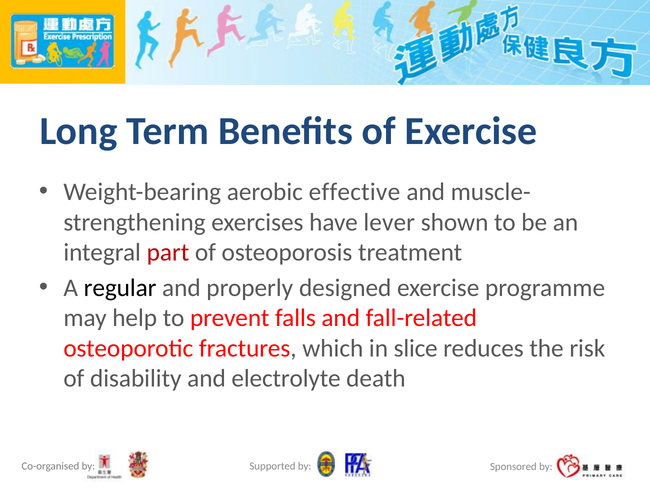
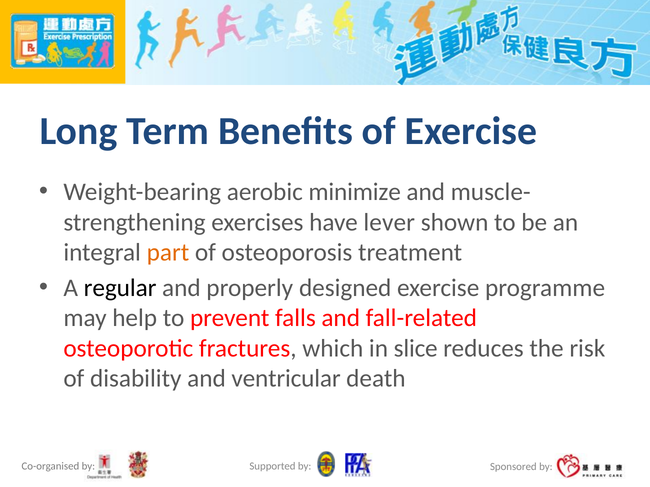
effective: effective -> minimize
part colour: red -> orange
electrolyte: electrolyte -> ventricular
